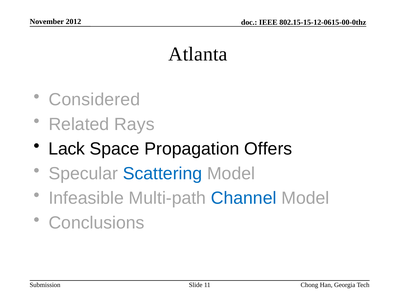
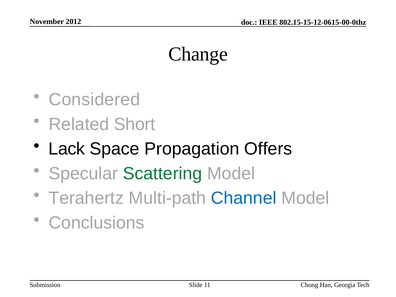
Atlanta: Atlanta -> Change
Rays: Rays -> Short
Scattering colour: blue -> green
Infeasible: Infeasible -> Terahertz
